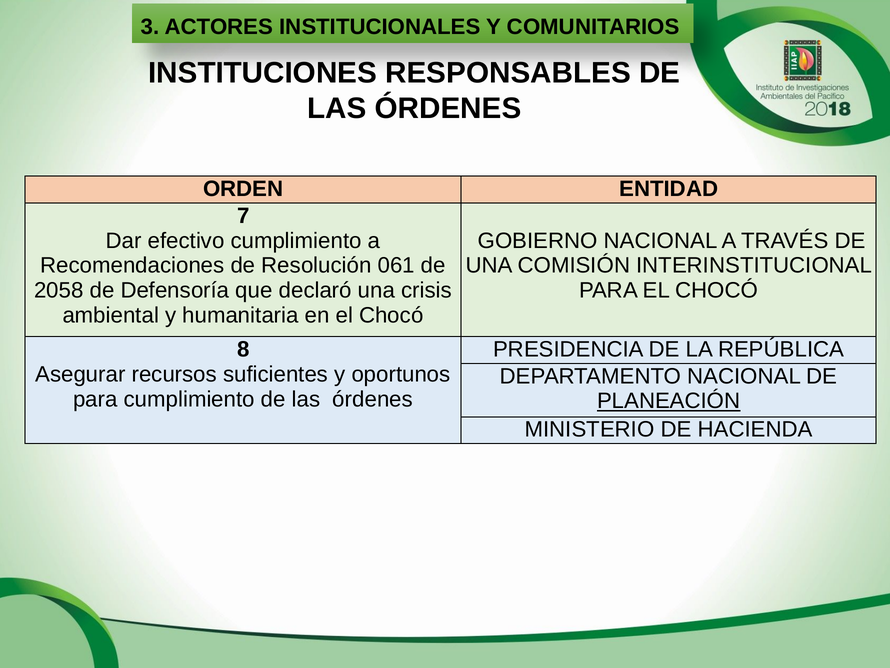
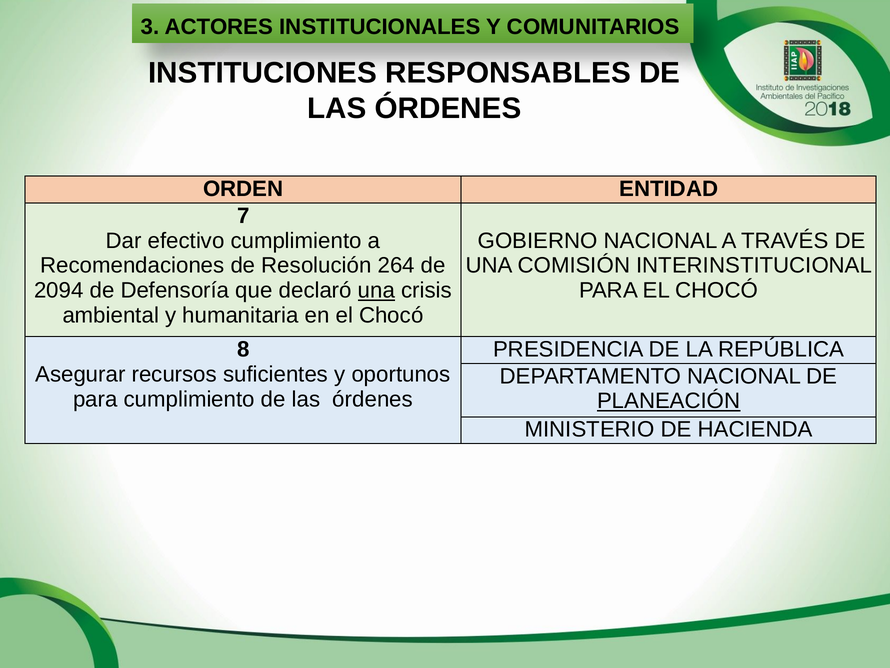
061: 061 -> 264
2058: 2058 -> 2094
una at (376, 290) underline: none -> present
